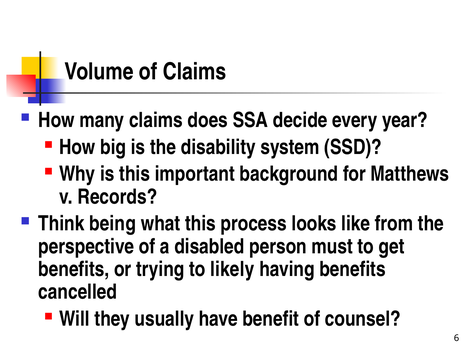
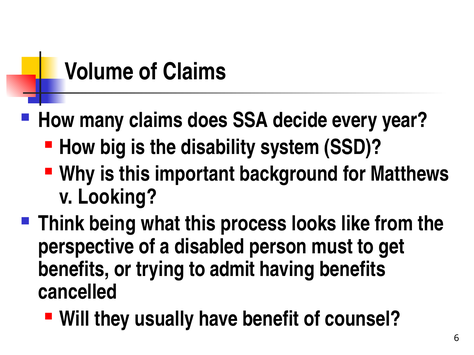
Records: Records -> Looking
likely: likely -> admit
